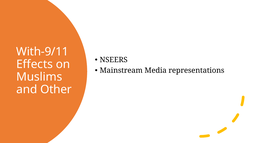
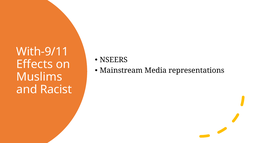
Other: Other -> Racist
